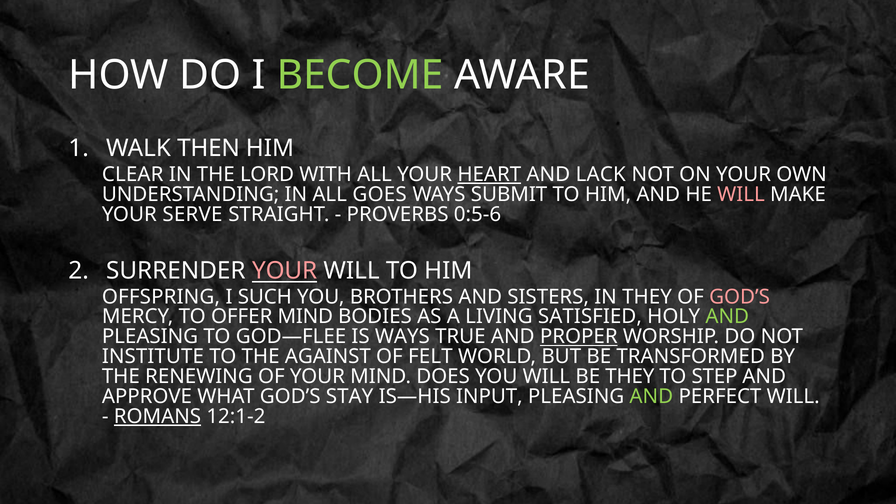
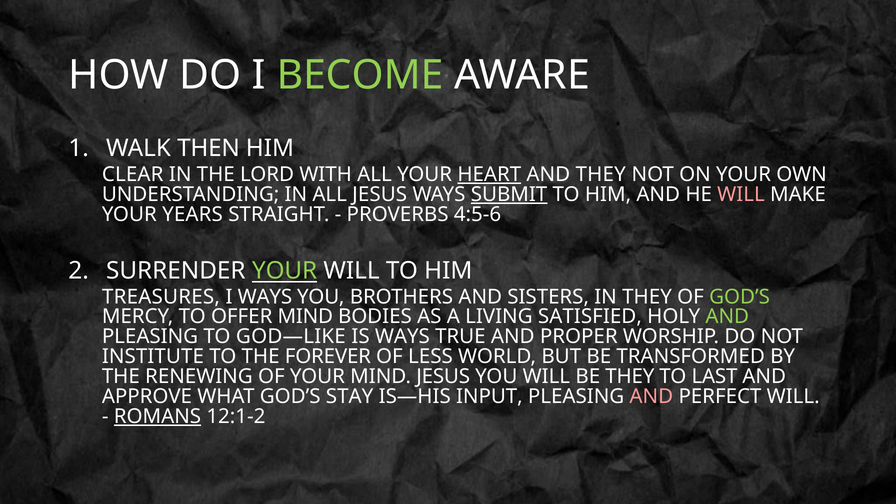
AND LACK: LACK -> THEY
ALL GOES: GOES -> JESUS
SUBMIT underline: none -> present
SERVE: SERVE -> YEARS
0:5-6: 0:5-6 -> 4:5-6
YOUR at (285, 271) colour: pink -> light green
OFFSPRING: OFFSPRING -> TREASURES
I SUCH: SUCH -> WAYS
GOD’S at (740, 297) colour: pink -> light green
GOD—FLEE: GOD—FLEE -> GOD—LIKE
PROPER underline: present -> none
AGAINST: AGAINST -> FOREVER
FELT: FELT -> LESS
MIND DOES: DOES -> JESUS
STEP: STEP -> LAST
AND at (651, 397) colour: light green -> pink
